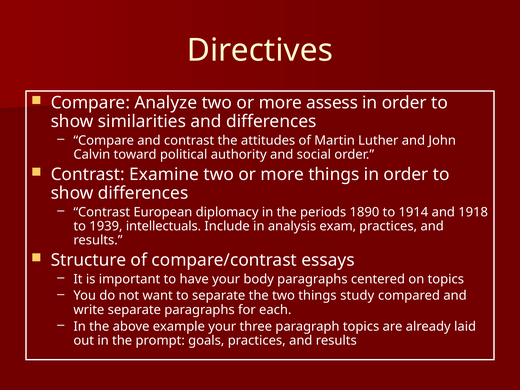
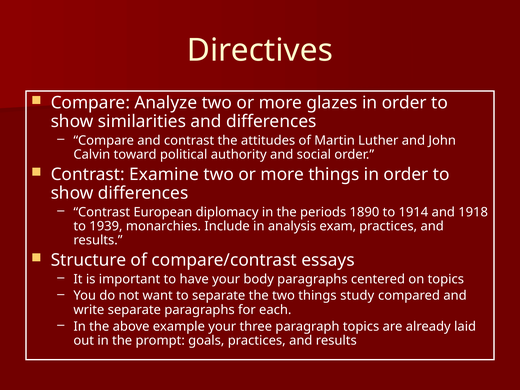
assess: assess -> glazes
intellectuals: intellectuals -> monarchies
